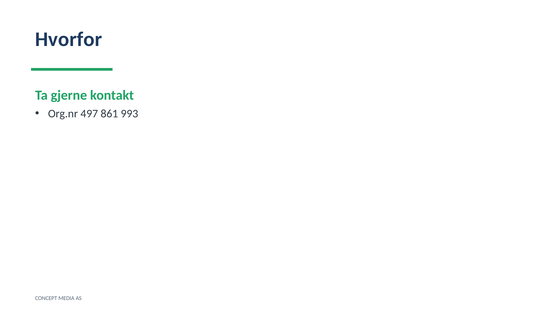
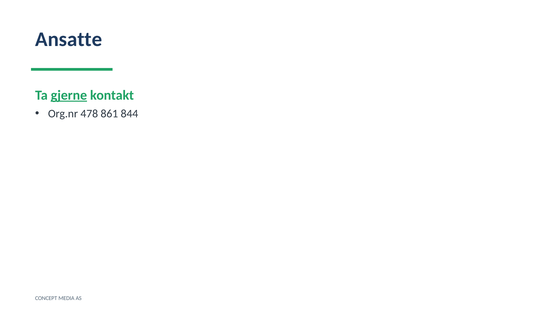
Hvorfor: Hvorfor -> Ansatte
gjerne underline: none -> present
497: 497 -> 478
993: 993 -> 844
